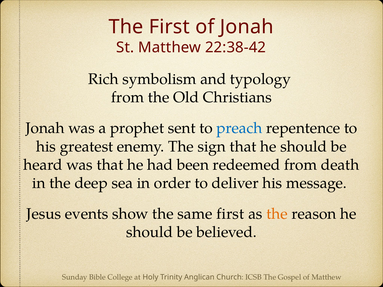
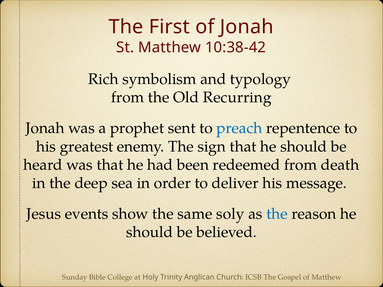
22:38-42: 22:38-42 -> 10:38-42
Christians: Christians -> Recurring
same first: first -> soly
the at (277, 214) colour: orange -> blue
